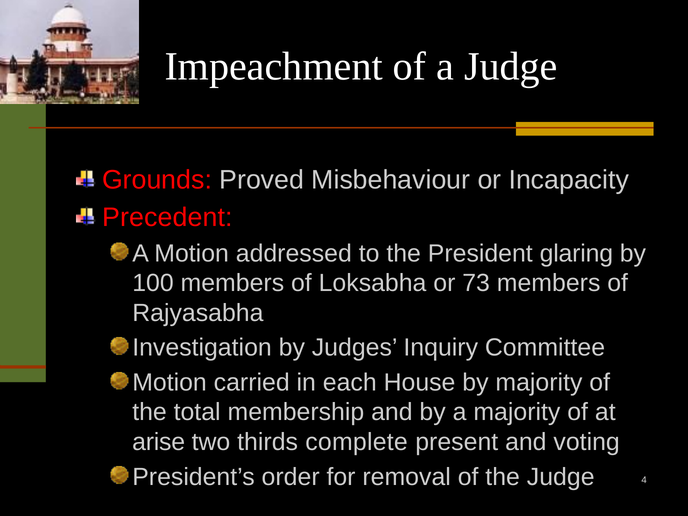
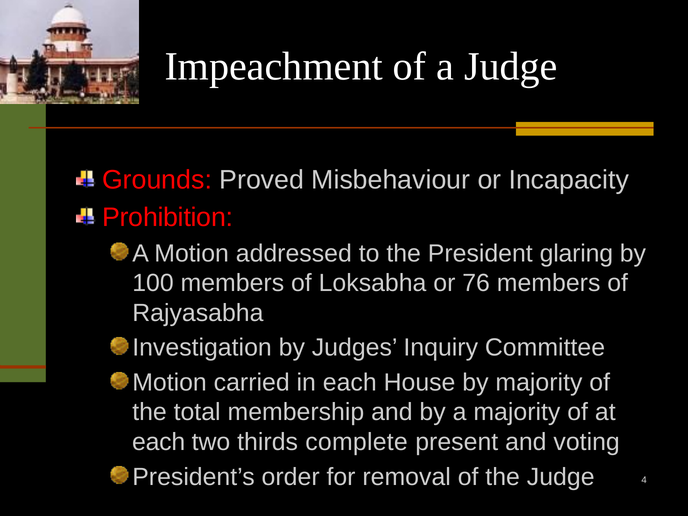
Precedent: Precedent -> Prohibition
73: 73 -> 76
arise at (159, 442): arise -> each
